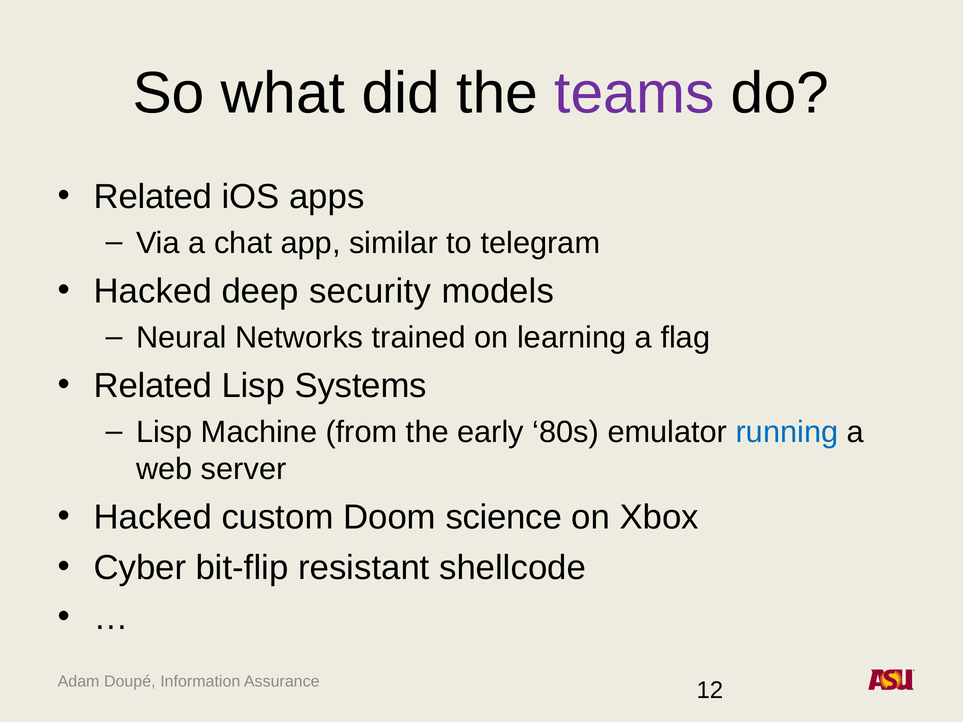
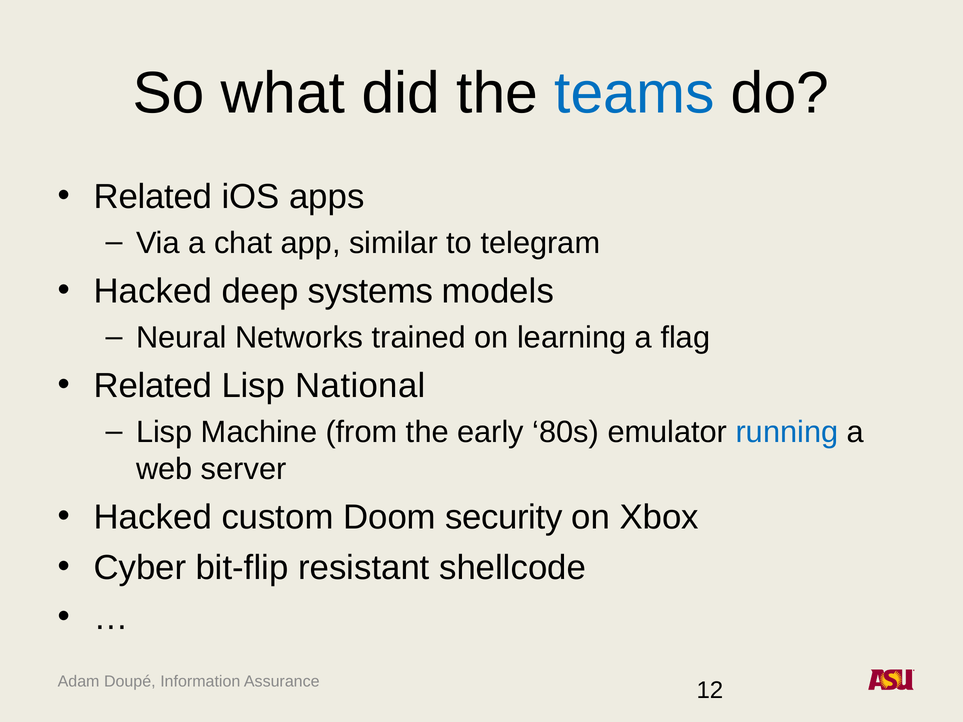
teams colour: purple -> blue
security: security -> systems
Systems: Systems -> National
science: science -> security
